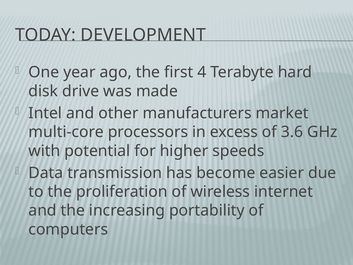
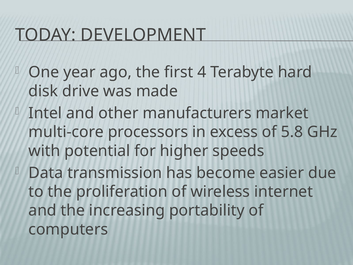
3.6: 3.6 -> 5.8
